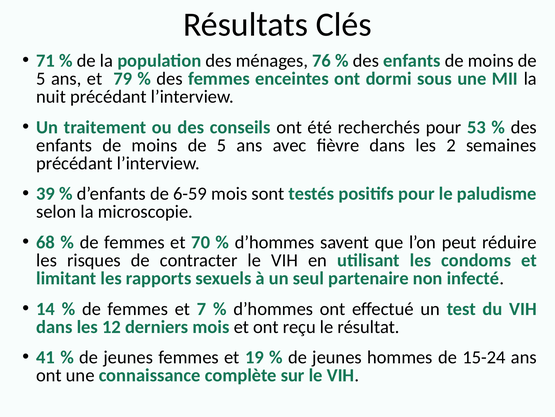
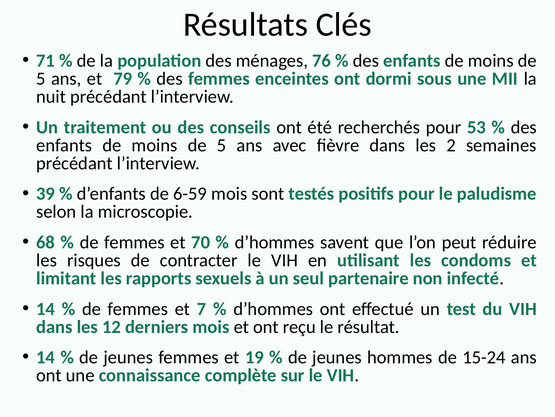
41 at (46, 357): 41 -> 14
